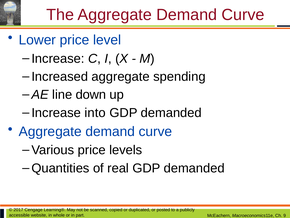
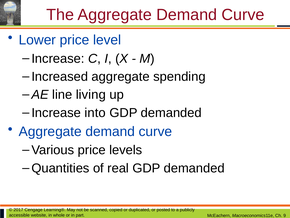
down: down -> living
